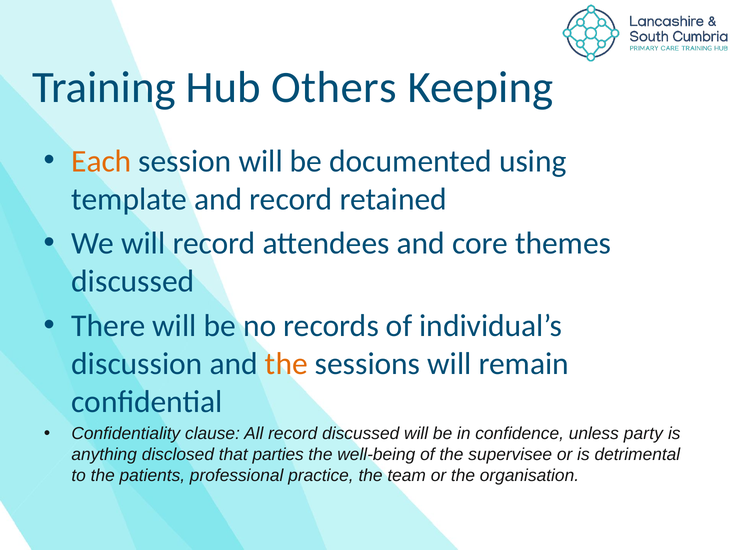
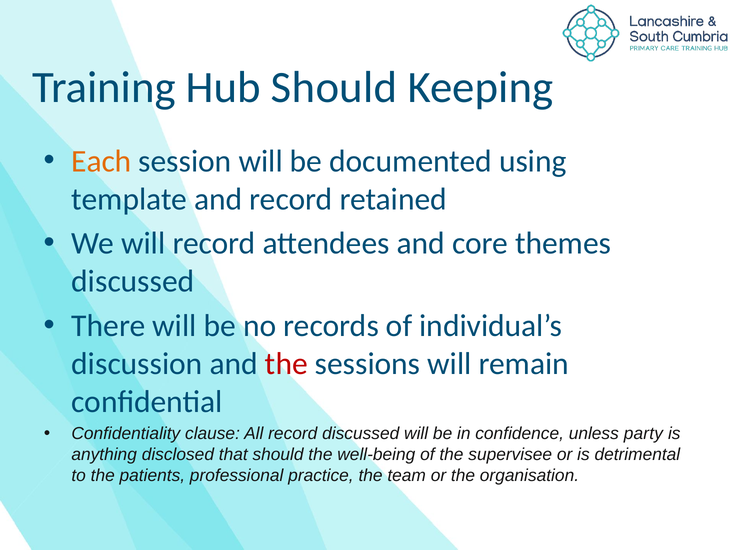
Hub Others: Others -> Should
the at (286, 364) colour: orange -> red
that parties: parties -> should
